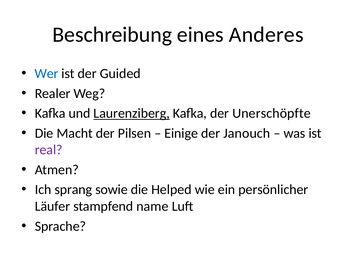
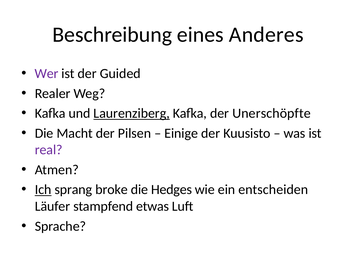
Wer colour: blue -> purple
Janouch: Janouch -> Kuusisto
Ich underline: none -> present
sowie: sowie -> broke
Helped: Helped -> Hedges
persönlicher: persönlicher -> entscheiden
name: name -> etwas
